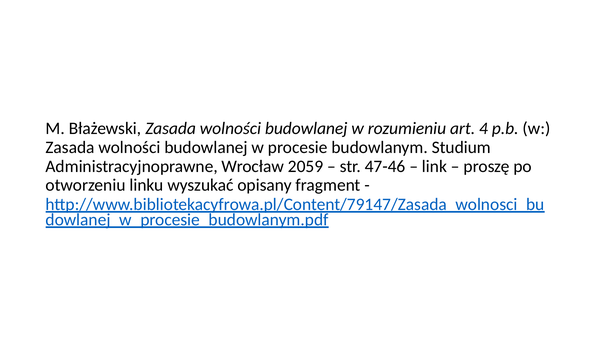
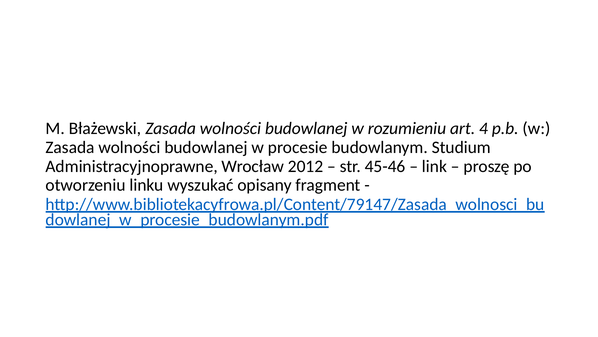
2059: 2059 -> 2012
47-46: 47-46 -> 45-46
